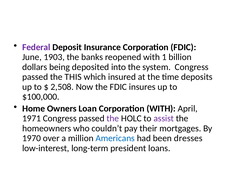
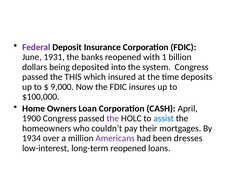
1903: 1903 -> 1931
2,508: 2,508 -> 9,000
Corporation WITH: WITH -> CASH
1971: 1971 -> 1900
assist colour: purple -> blue
1970: 1970 -> 1934
Americans colour: blue -> purple
long-term president: president -> reopened
